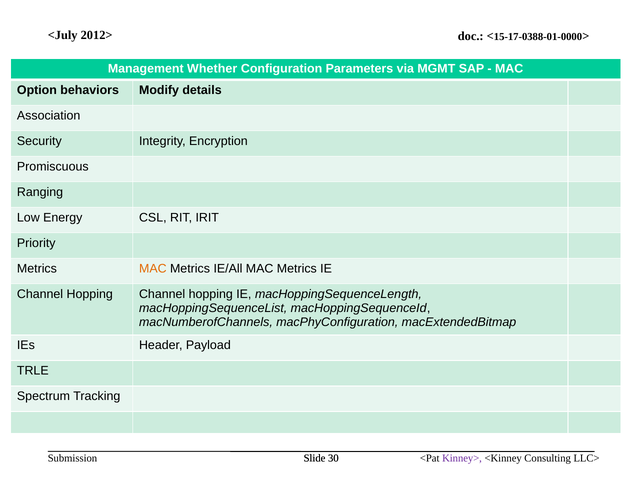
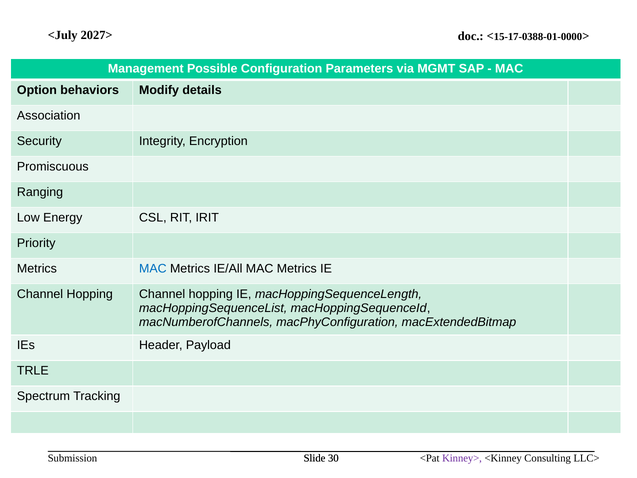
2012>: 2012> -> 2027>
Whether: Whether -> Possible
MAC at (153, 269) colour: orange -> blue
